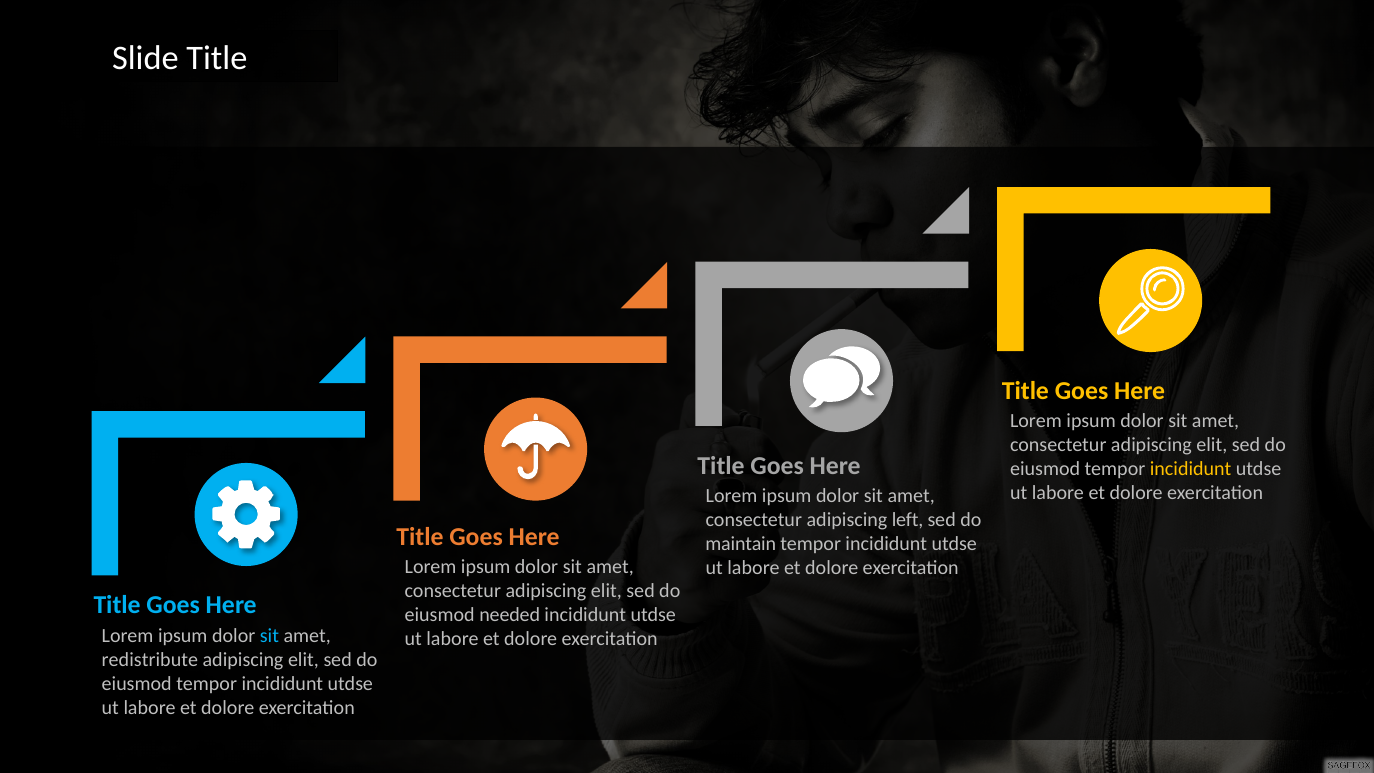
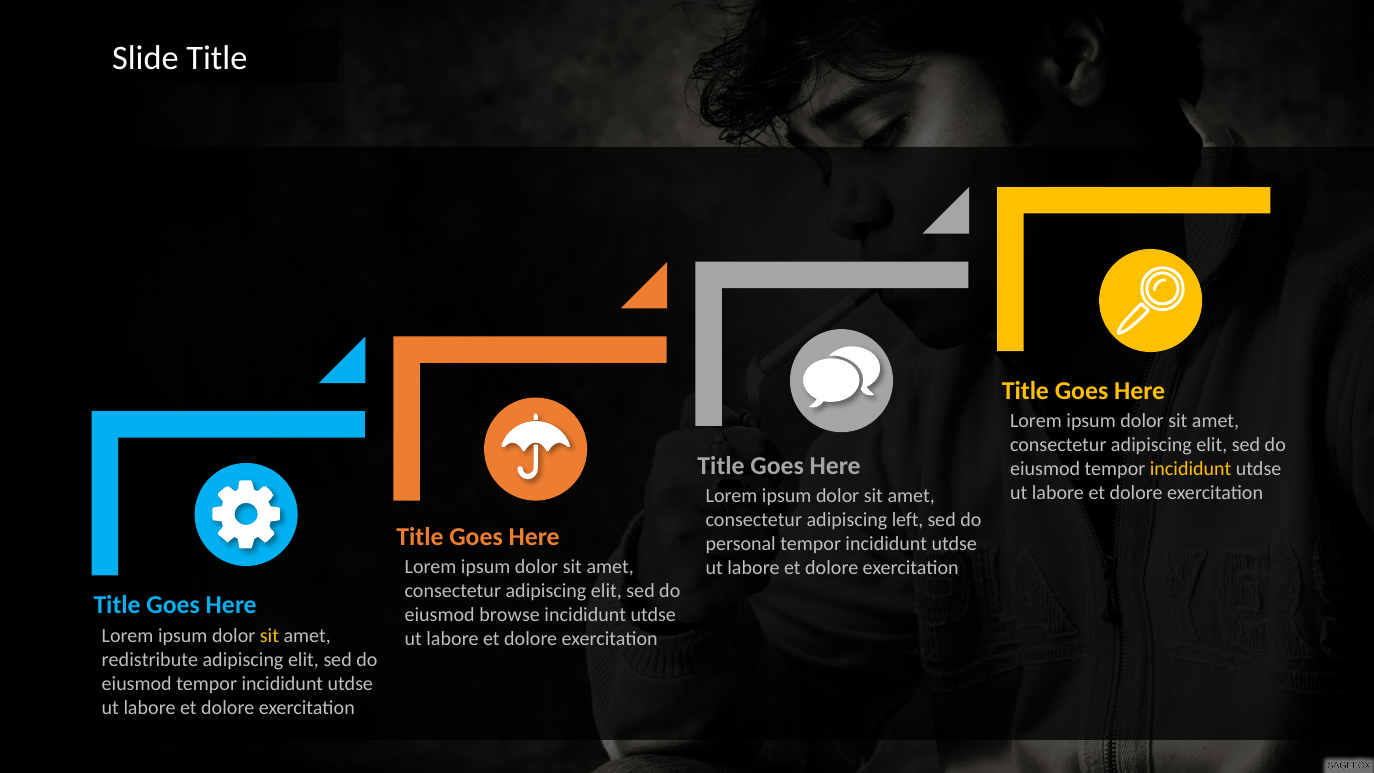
maintain: maintain -> personal
needed: needed -> browse
sit at (269, 636) colour: light blue -> yellow
